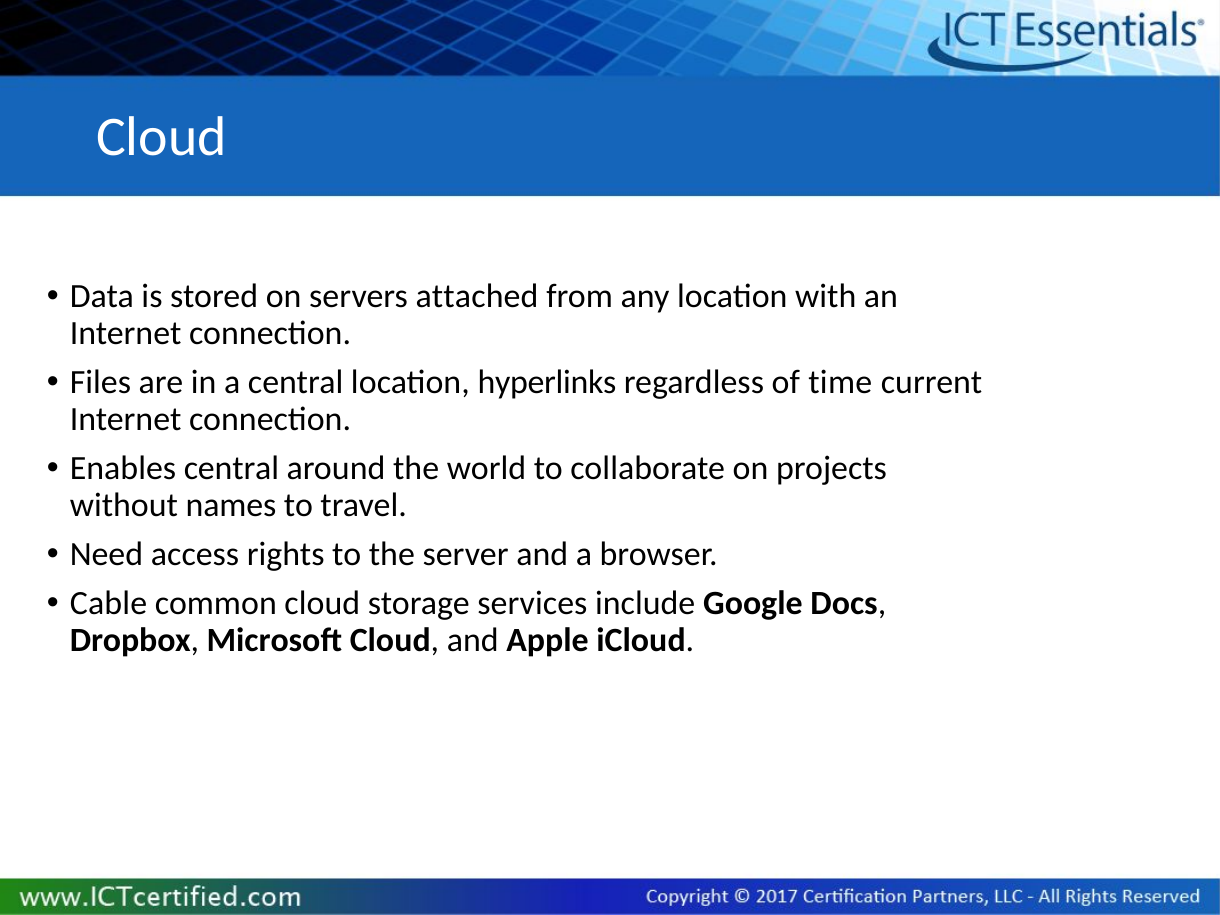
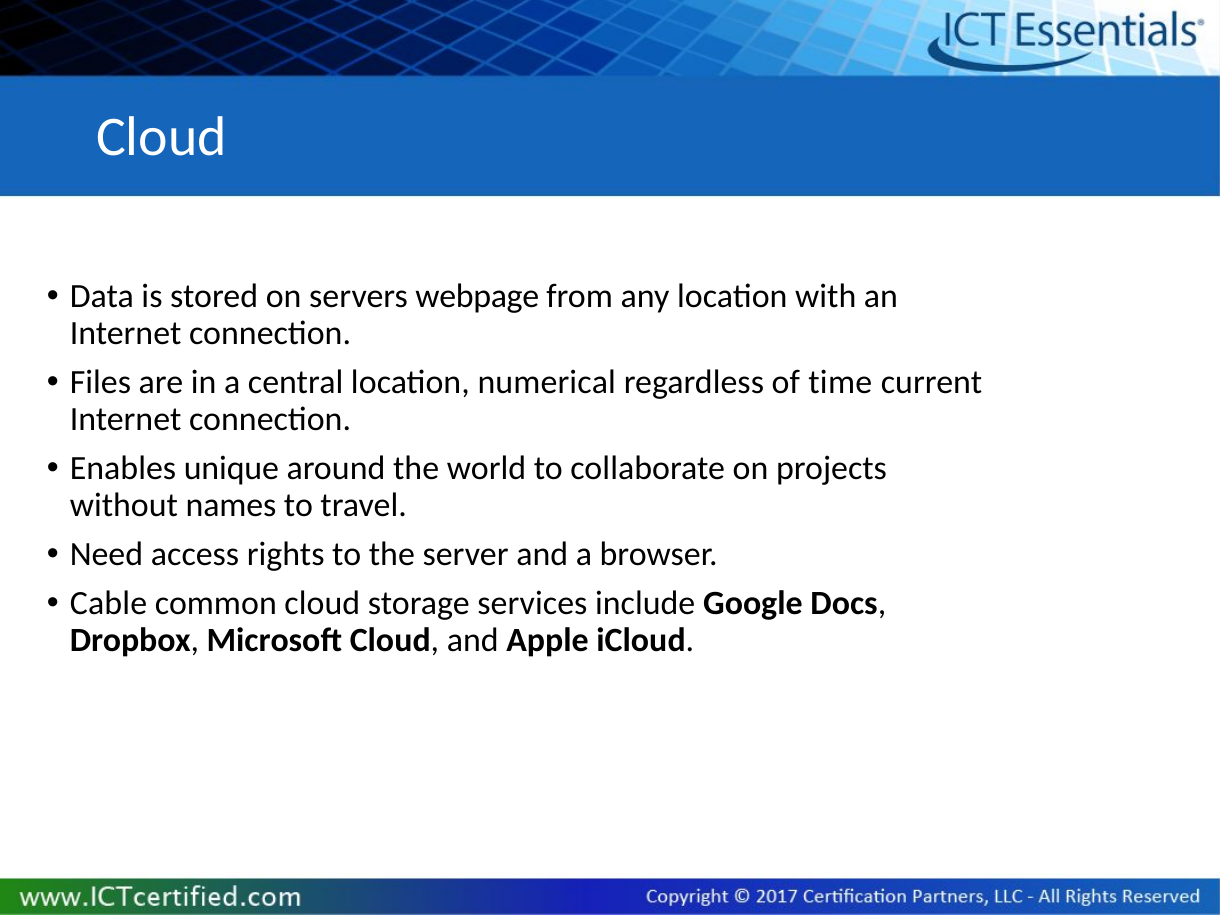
attached: attached -> webpage
hyperlinks: hyperlinks -> numerical
Enables central: central -> unique
